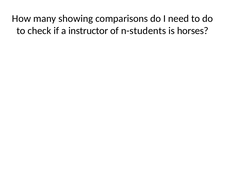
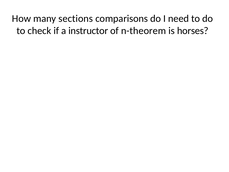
showing: showing -> sections
n-students: n-students -> n-theorem
